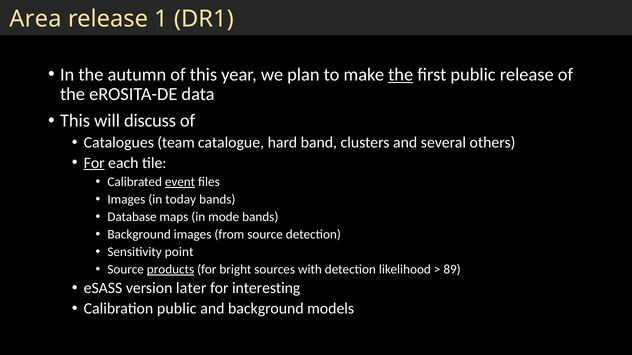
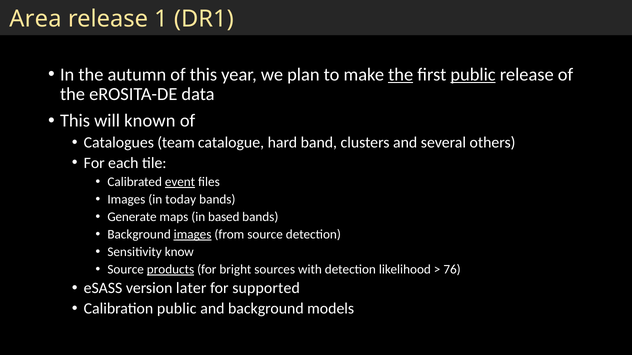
public at (473, 75) underline: none -> present
discuss: discuss -> known
For at (94, 163) underline: present -> none
Database: Database -> Generate
mode: mode -> based
images at (193, 235) underline: none -> present
point: point -> know
89: 89 -> 76
interesting: interesting -> supported
